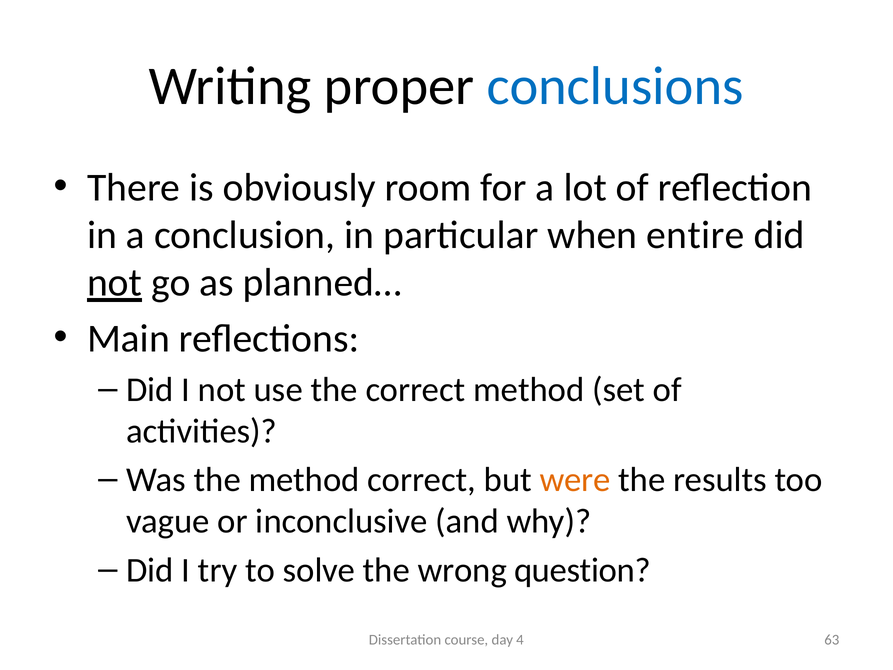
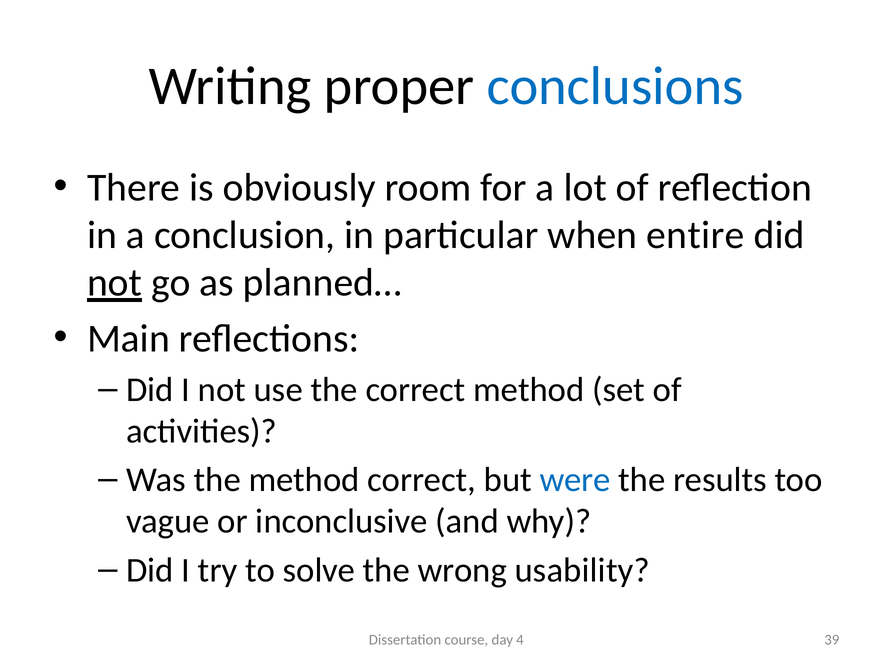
were colour: orange -> blue
question: question -> usability
63: 63 -> 39
